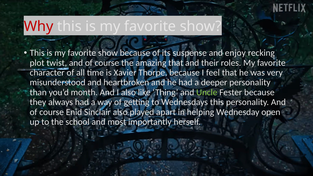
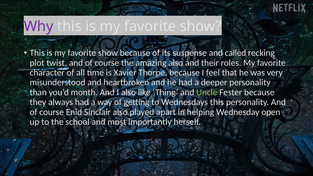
Why colour: red -> purple
enjoy: enjoy -> called
amazing that: that -> also
